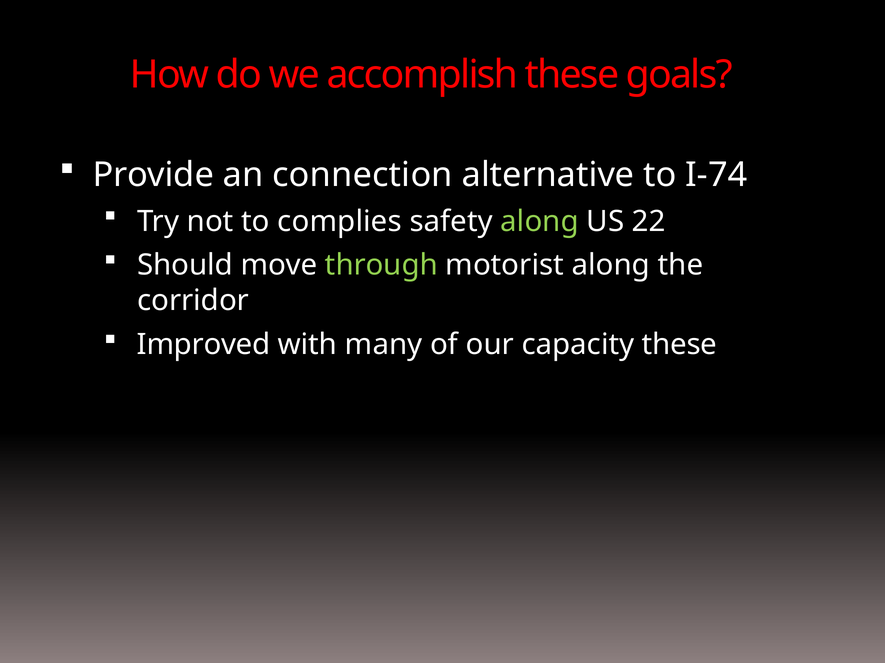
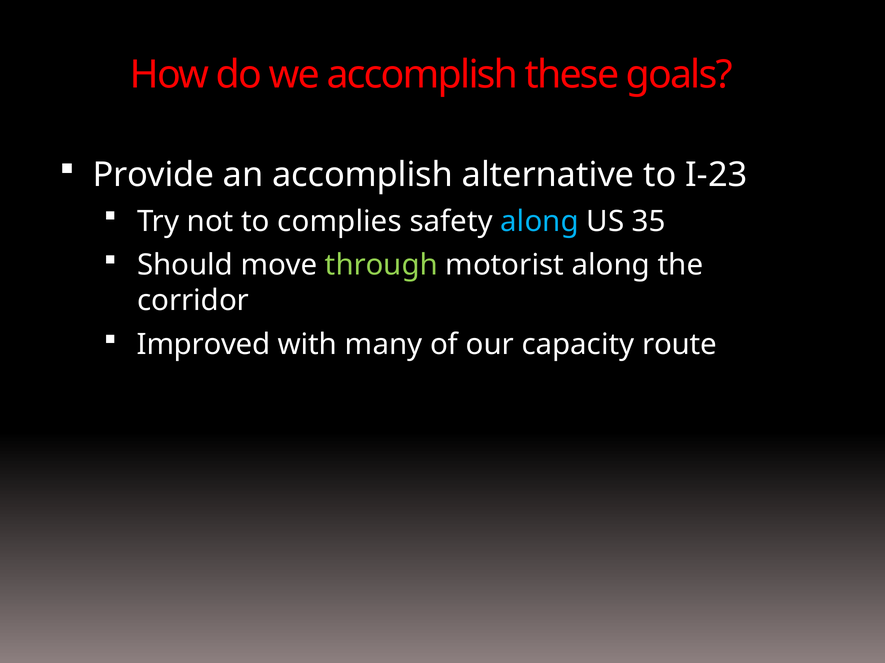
an connection: connection -> accomplish
I-74: I-74 -> I-23
along at (540, 222) colour: light green -> light blue
22: 22 -> 35
capacity these: these -> route
